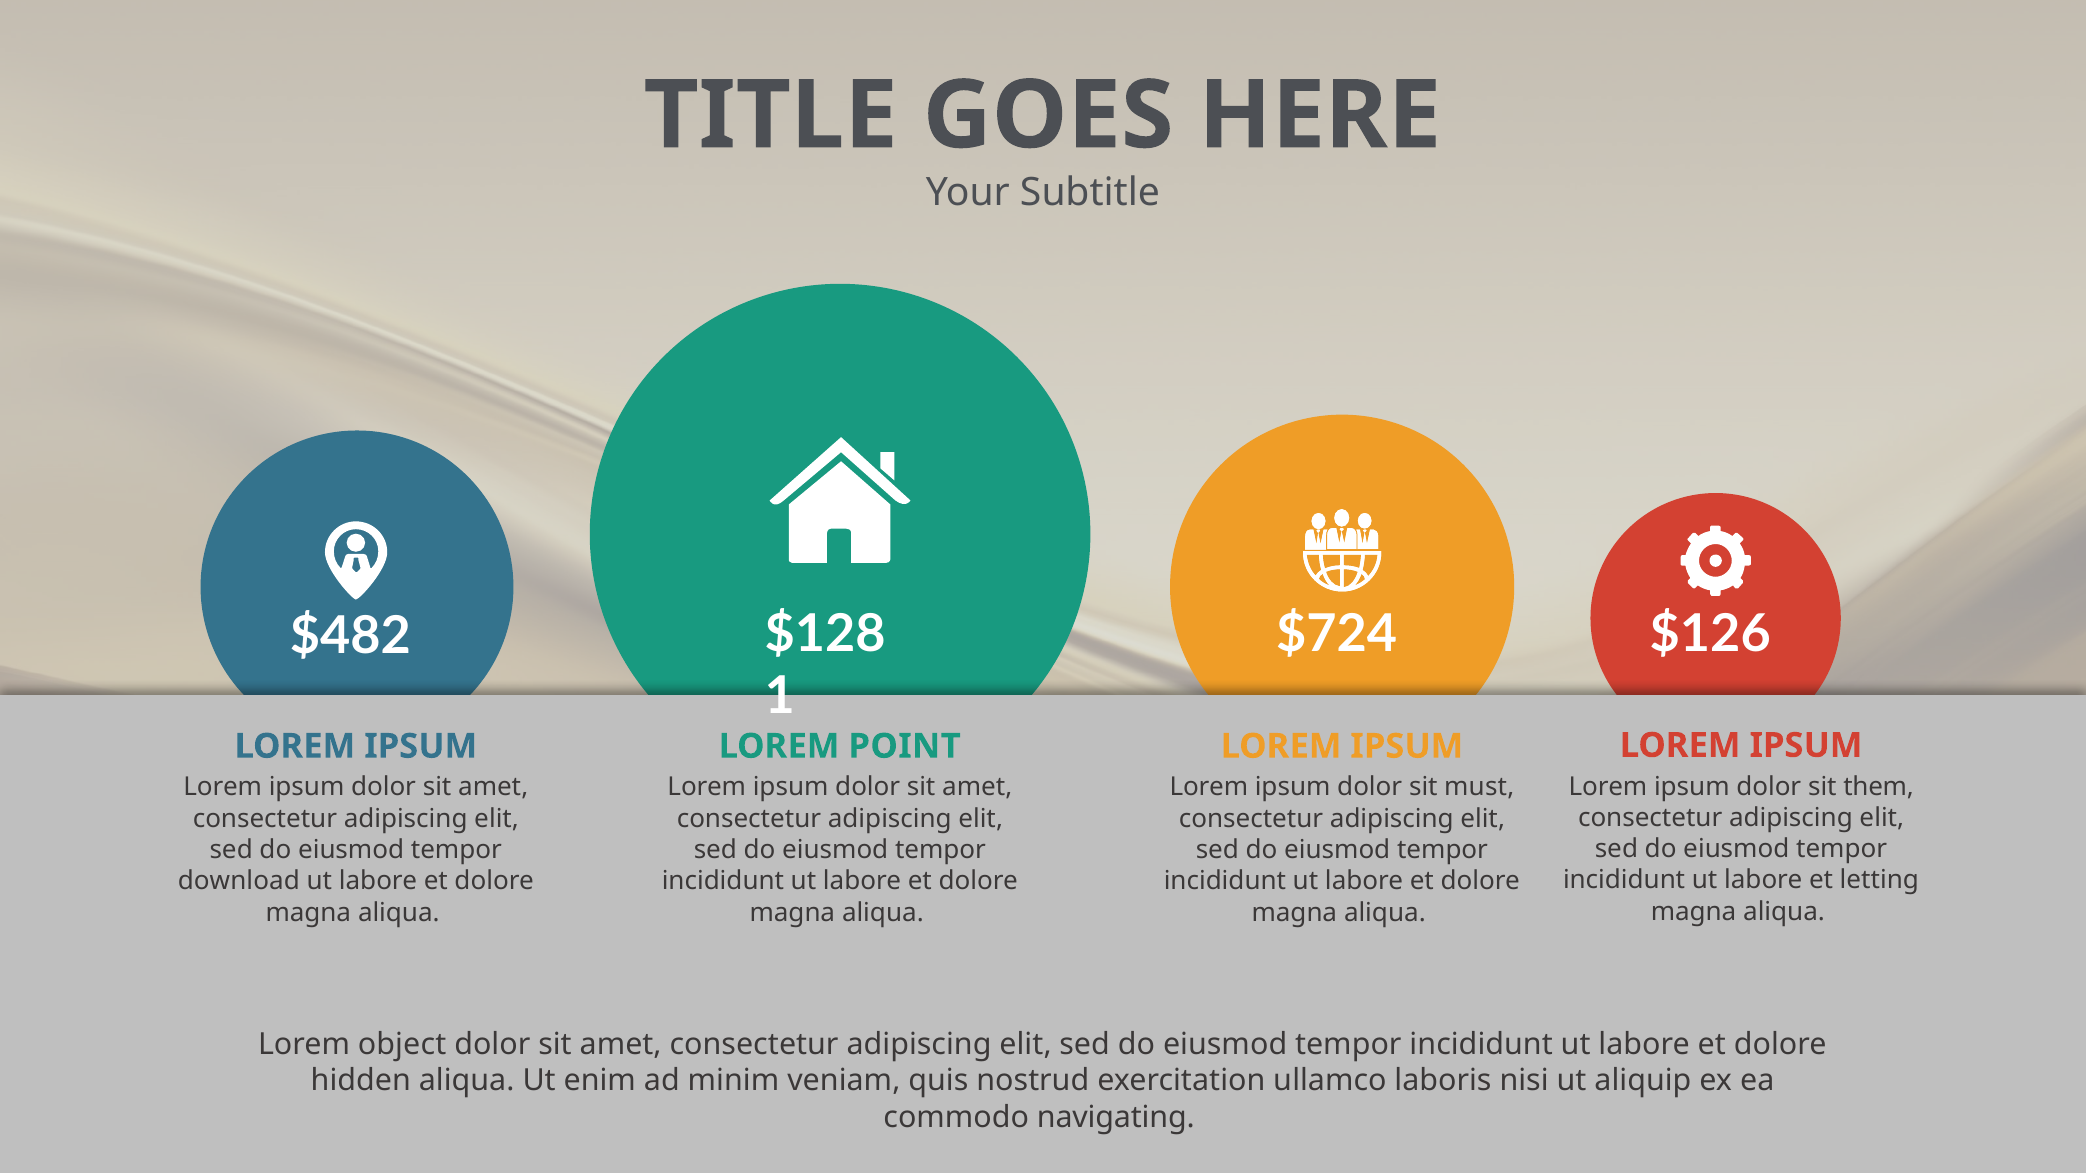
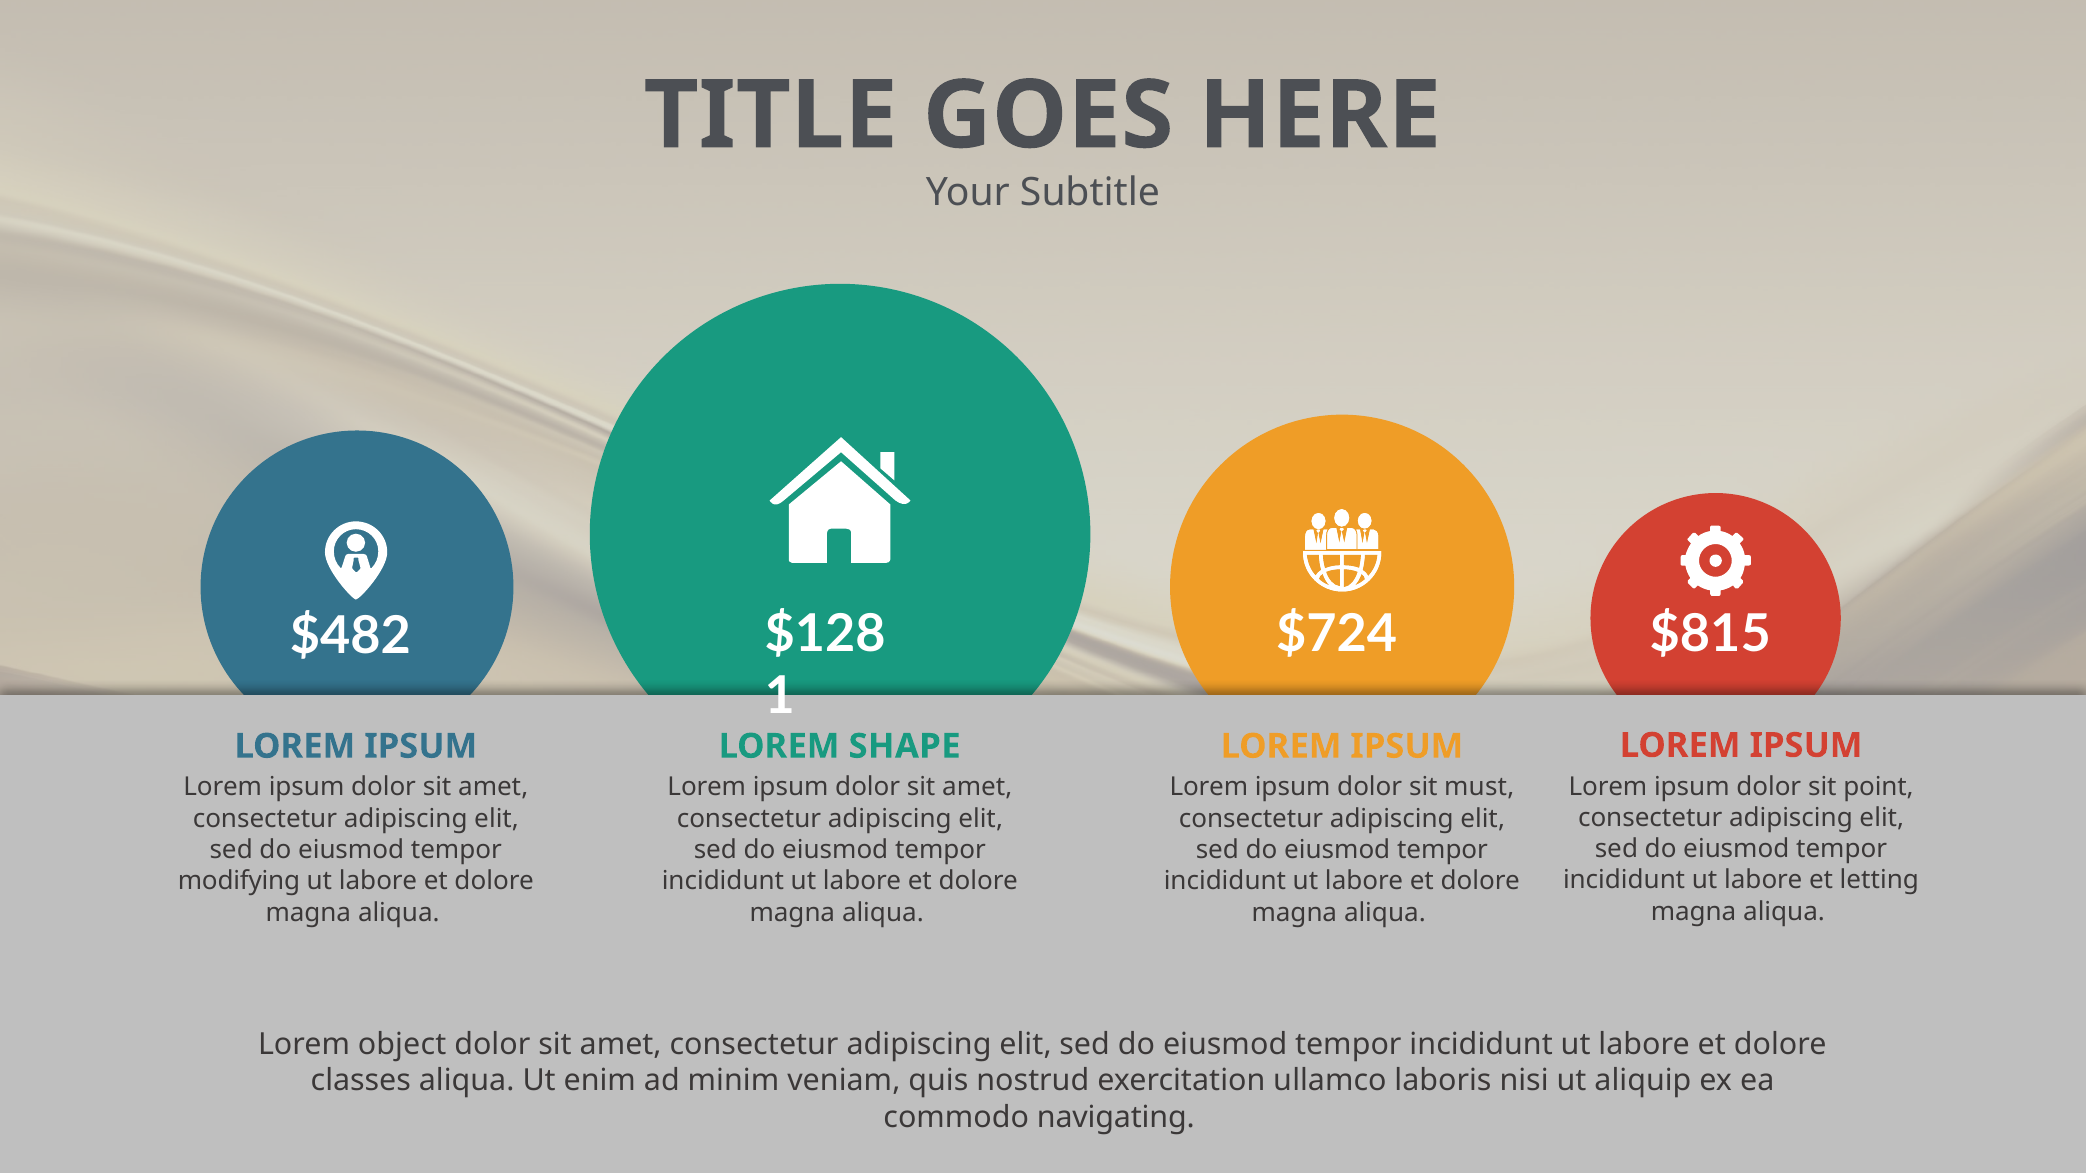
$126: $126 -> $815
POINT: POINT -> SHAPE
them: them -> point
download: download -> modifying
hidden: hidden -> classes
